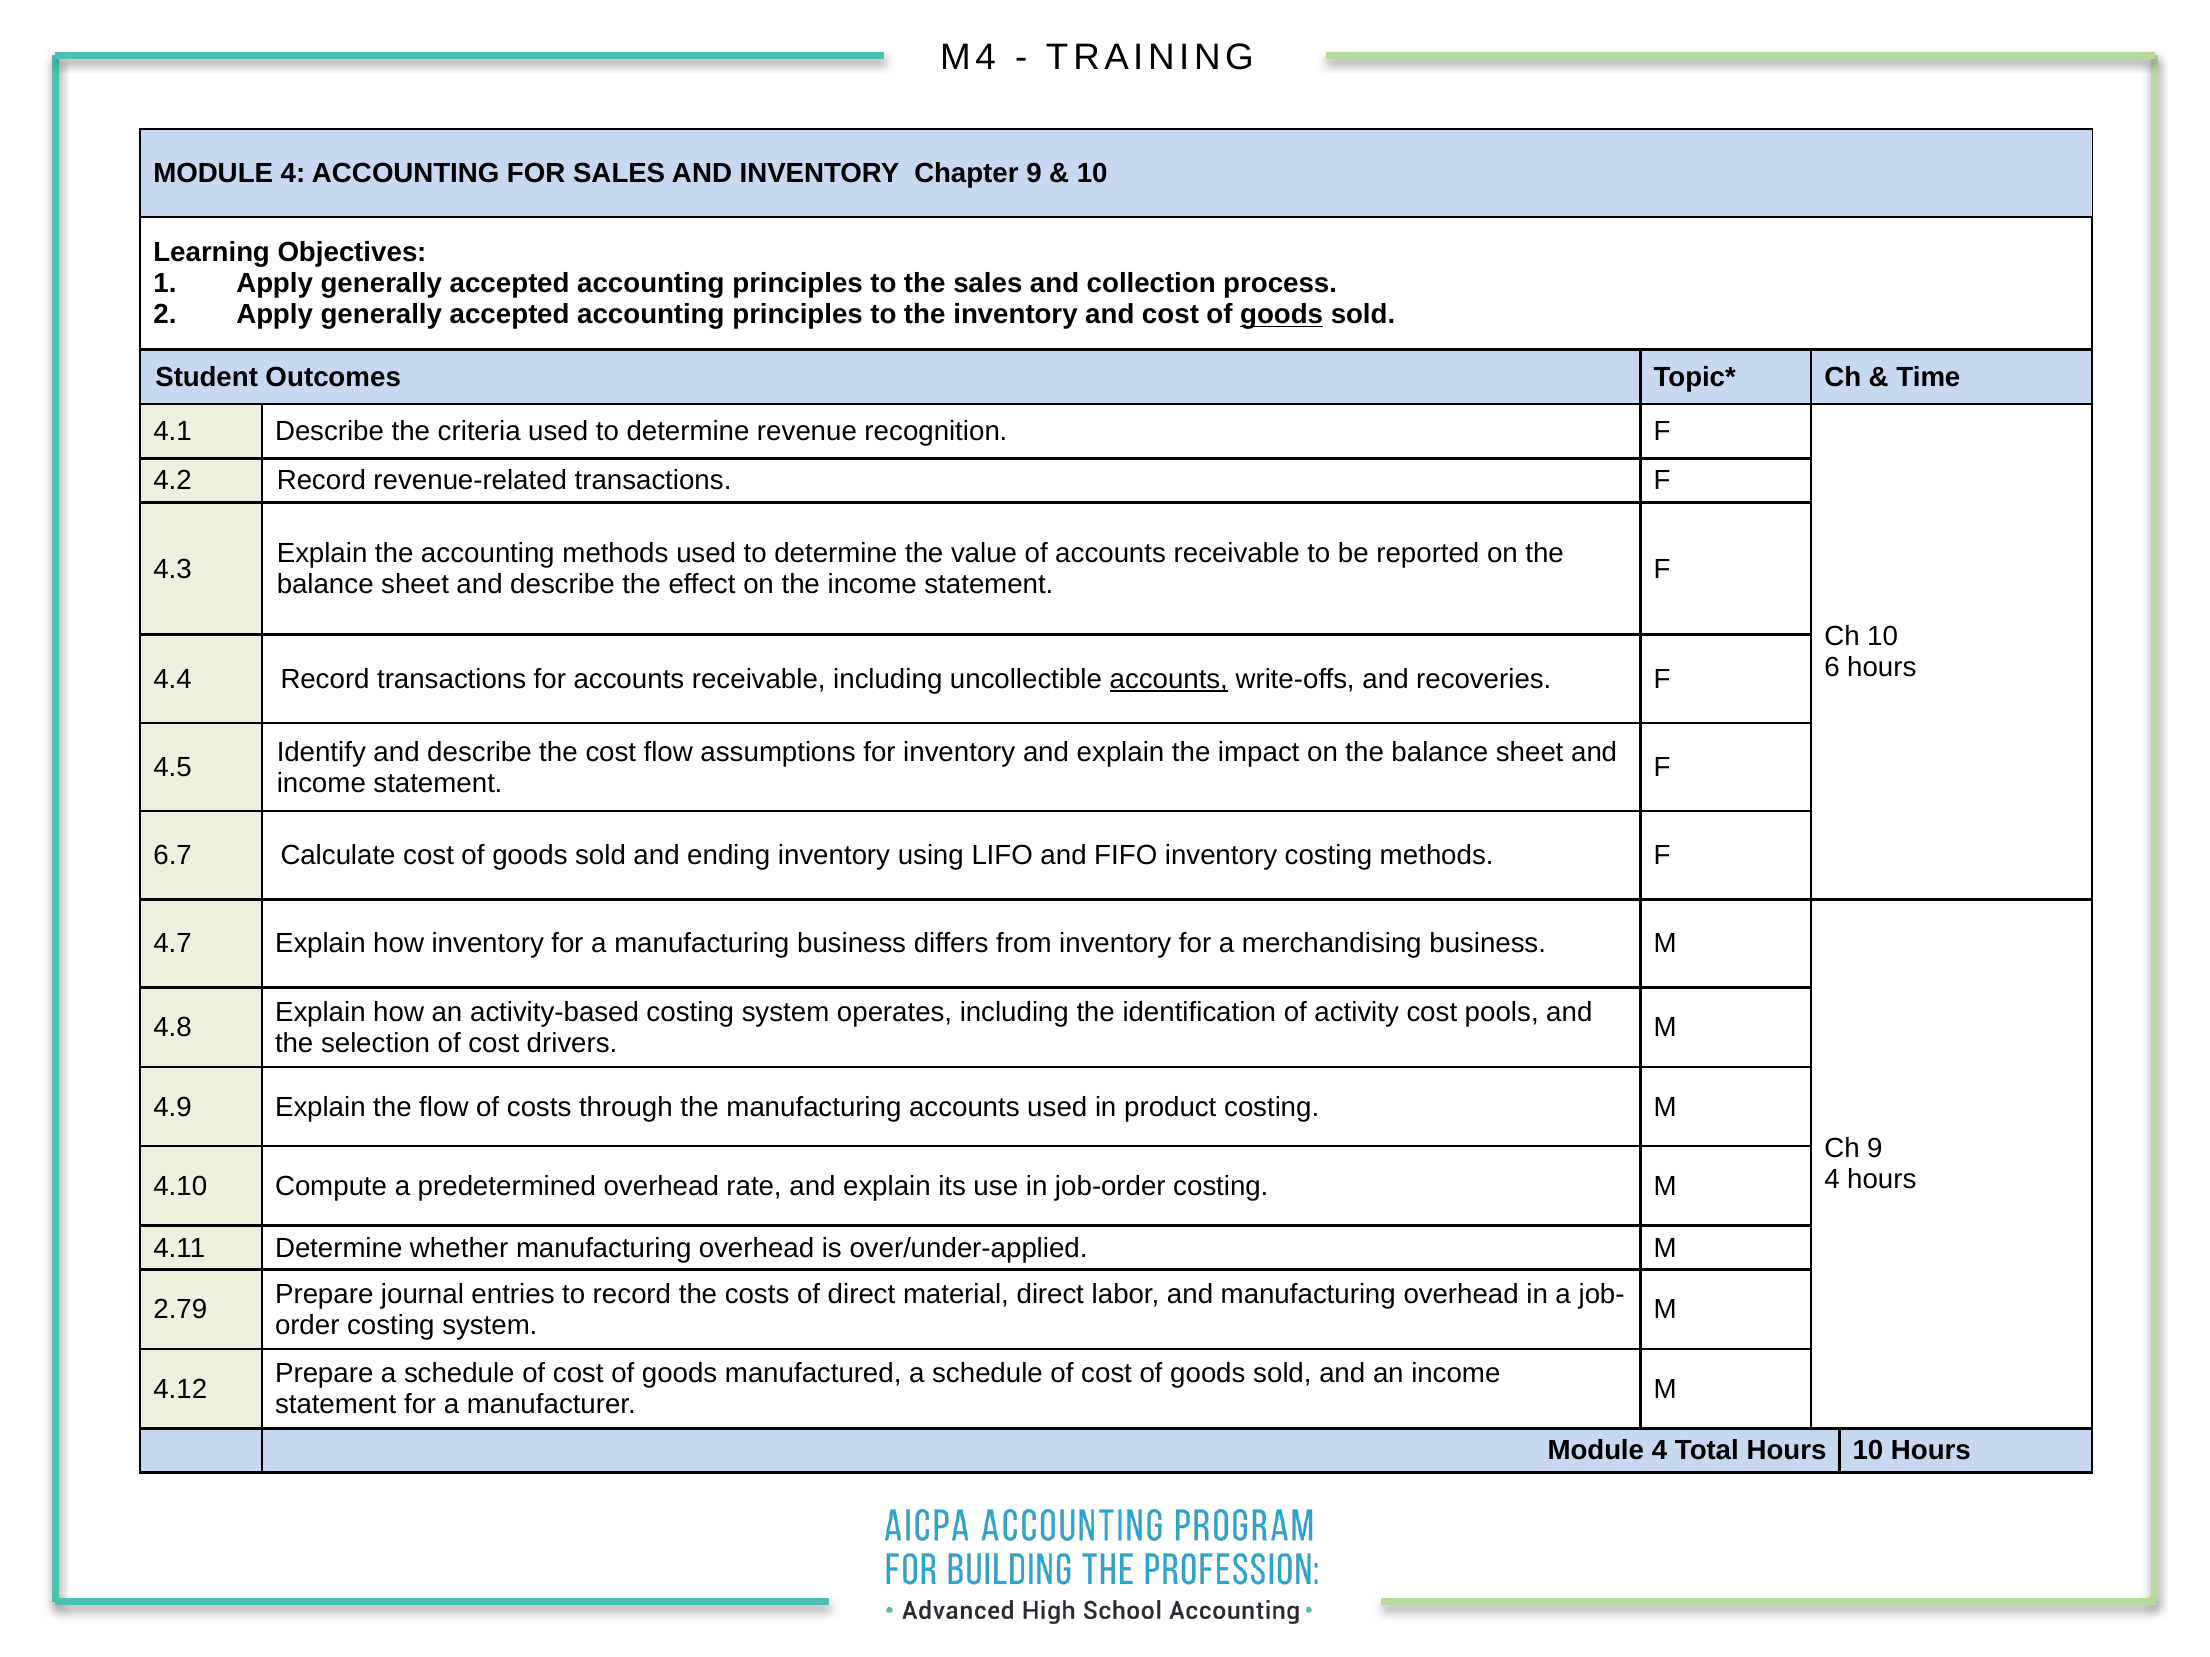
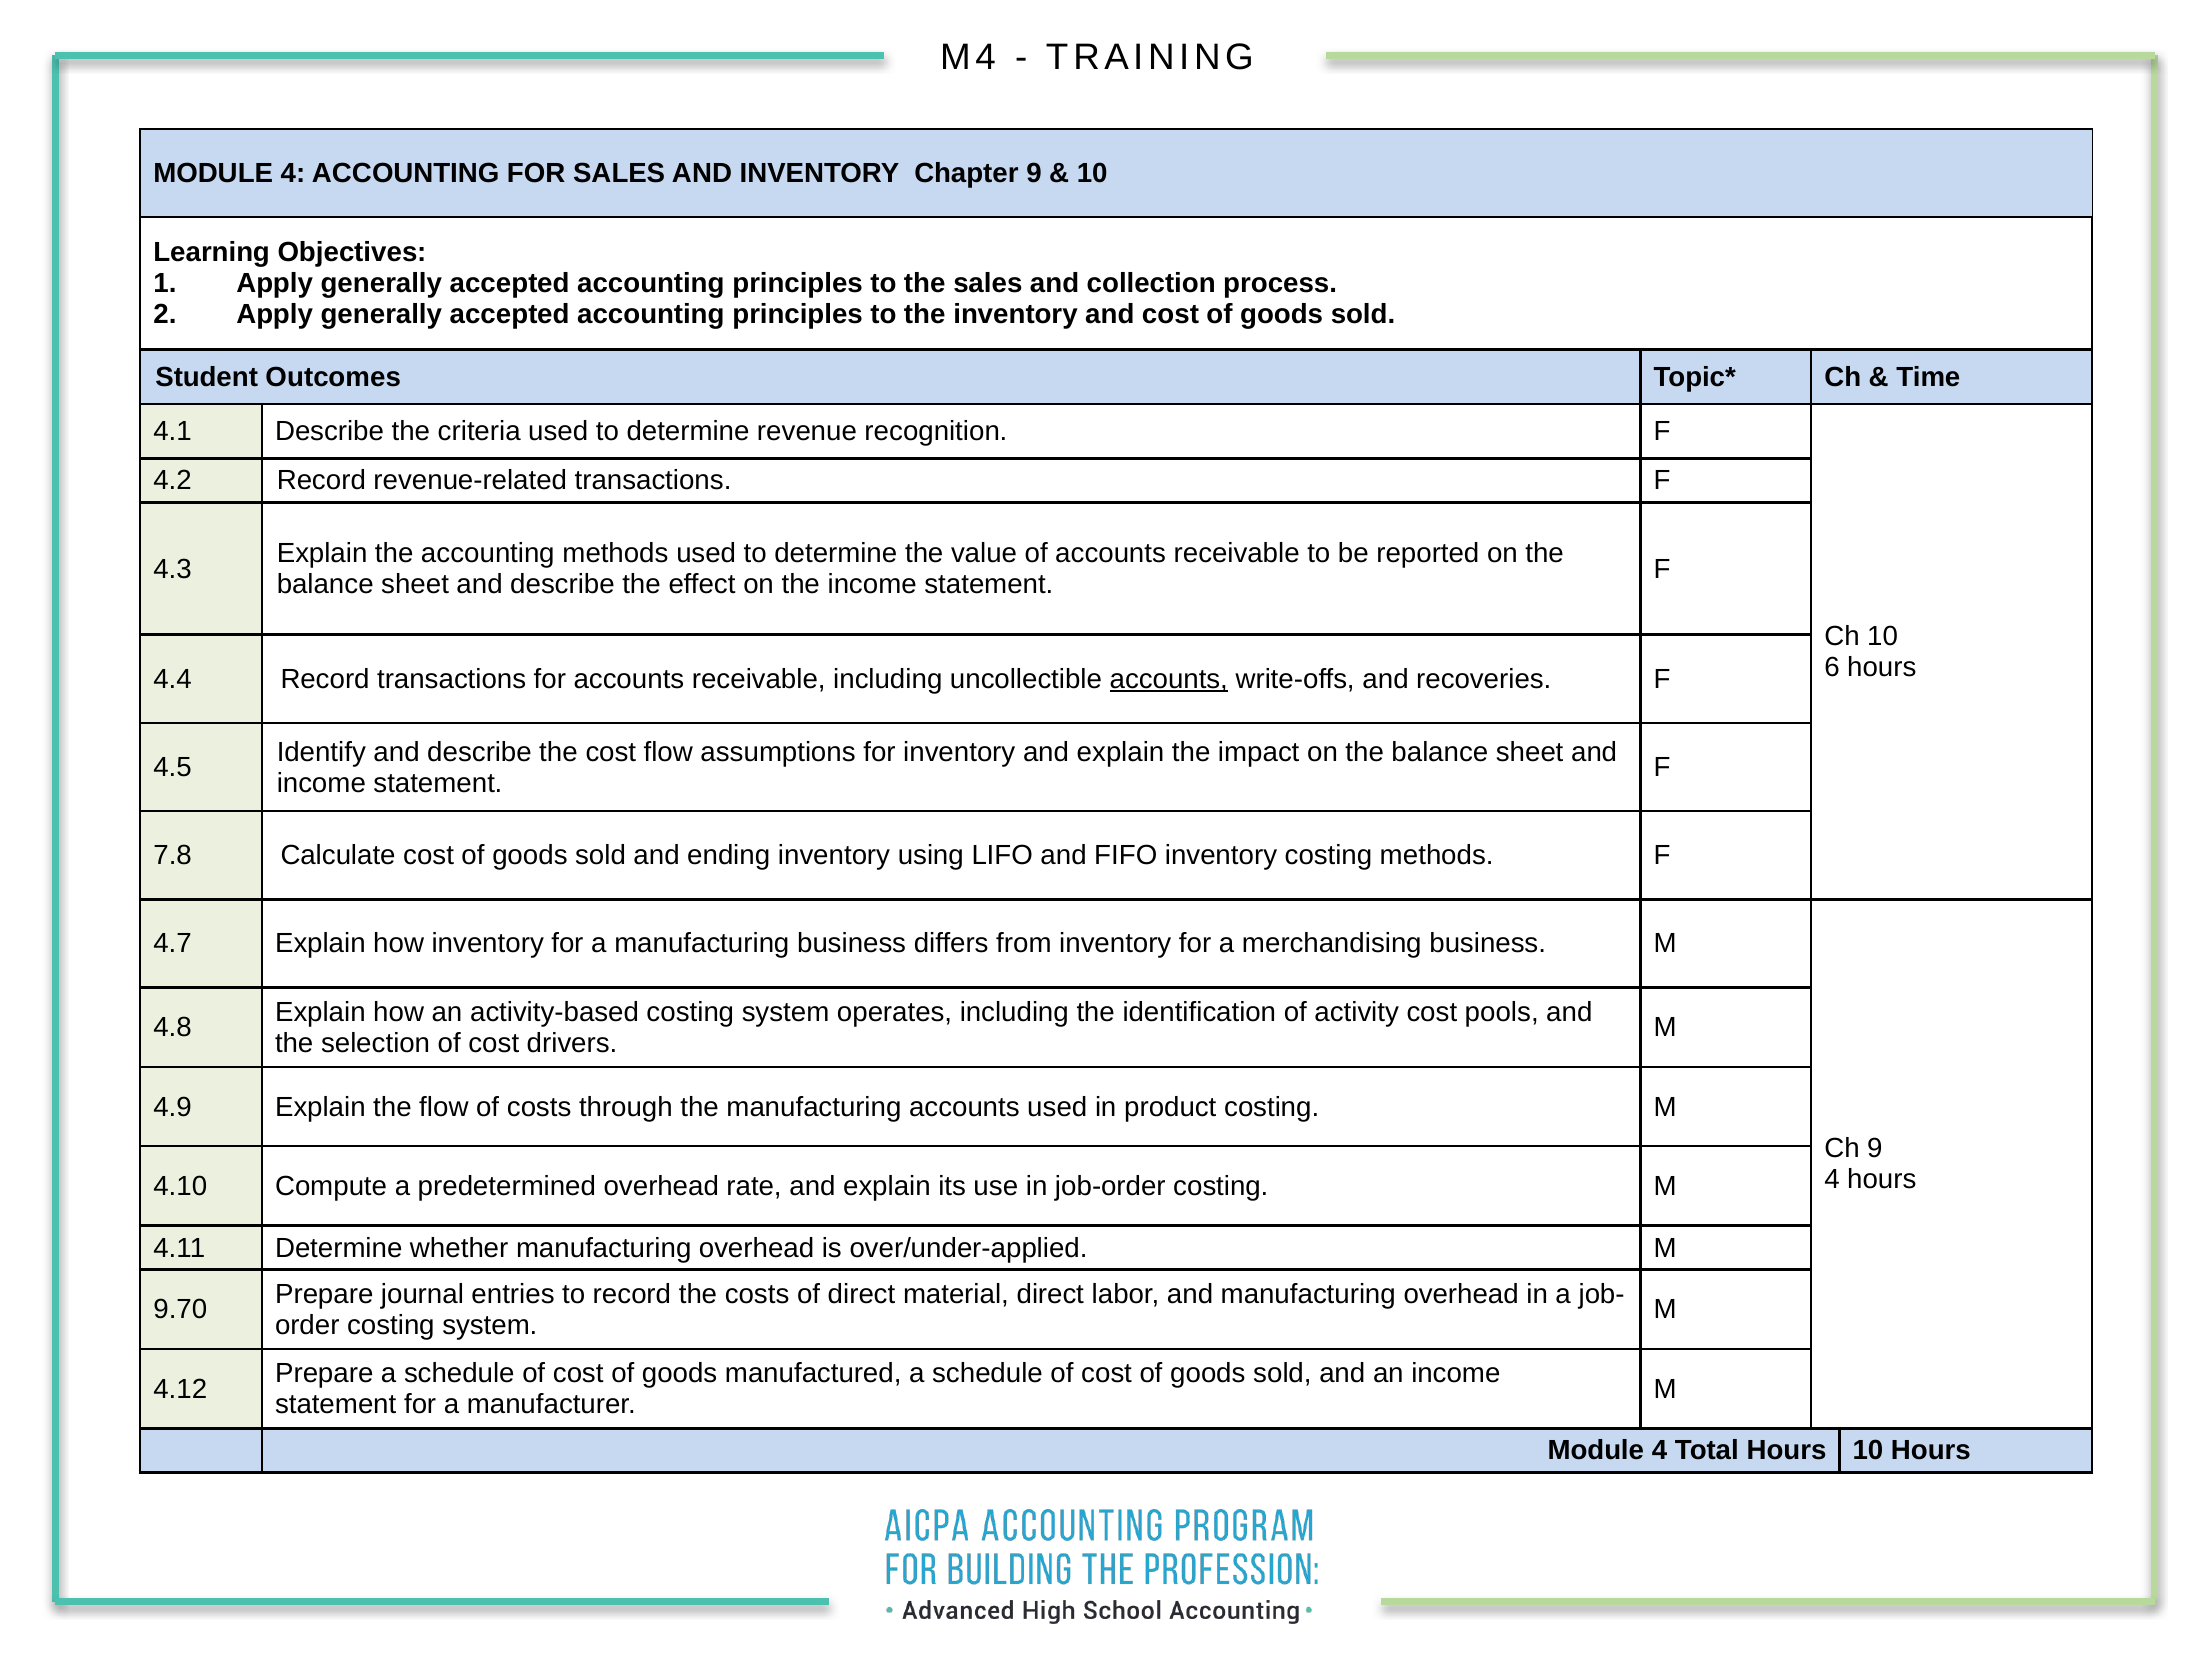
goods at (1282, 315) underline: present -> none
6.7: 6.7 -> 7.8
2.79: 2.79 -> 9.70
